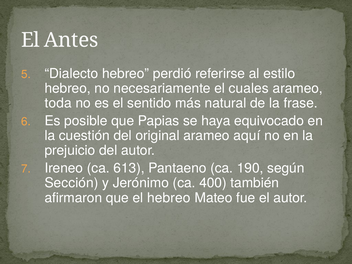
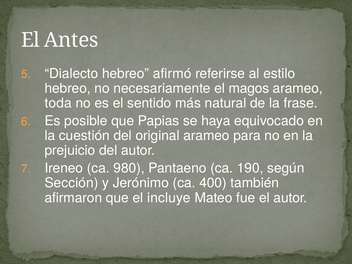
perdió: perdió -> afirmó
cuales: cuales -> magos
aquí: aquí -> para
613: 613 -> 980
el hebreo: hebreo -> incluye
